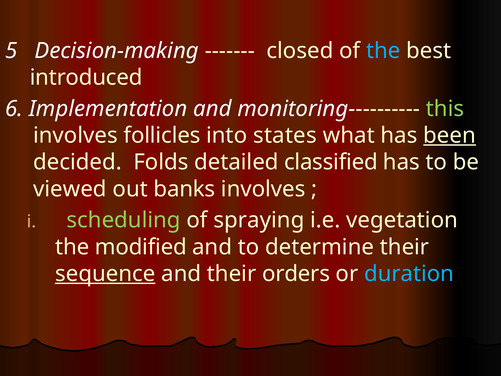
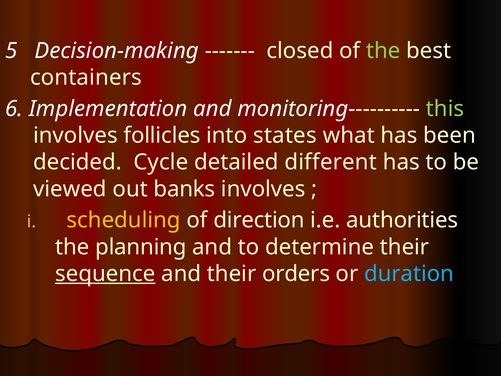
the at (383, 51) colour: light blue -> light green
introduced: introduced -> containers
been underline: present -> none
Folds: Folds -> Cycle
classified: classified -> different
scheduling colour: light green -> yellow
spraying: spraying -> direction
vegetation: vegetation -> authorities
modified: modified -> planning
